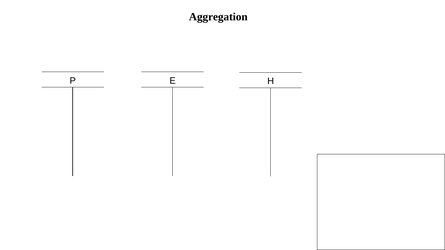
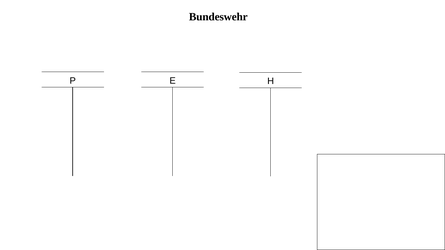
Aggregation: Aggregation -> Bundeswehr
